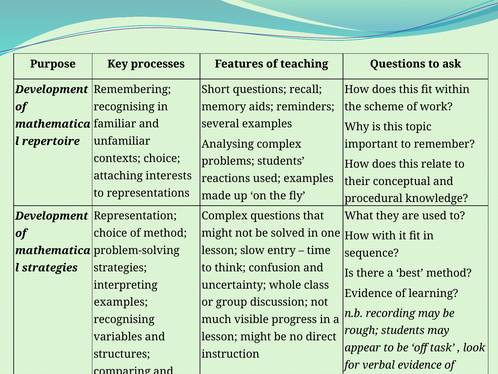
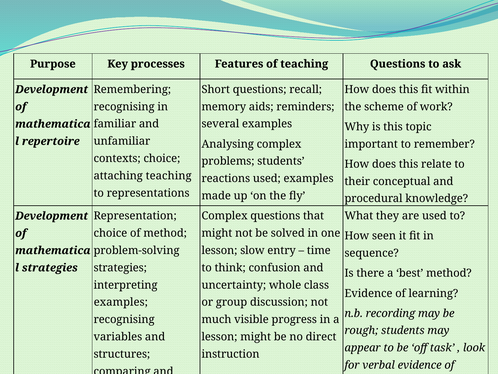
attaching interests: interests -> teaching
with: with -> seen
